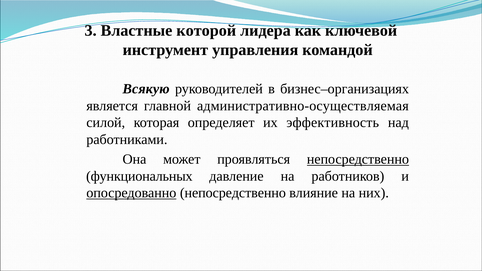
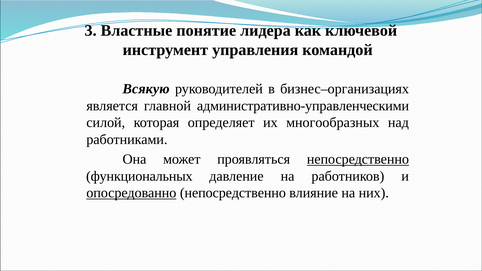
которой: которой -> понятие
административно-осуществляемая: административно-осуществляемая -> административно-управленческими
эффективность: эффективность -> многообразных
